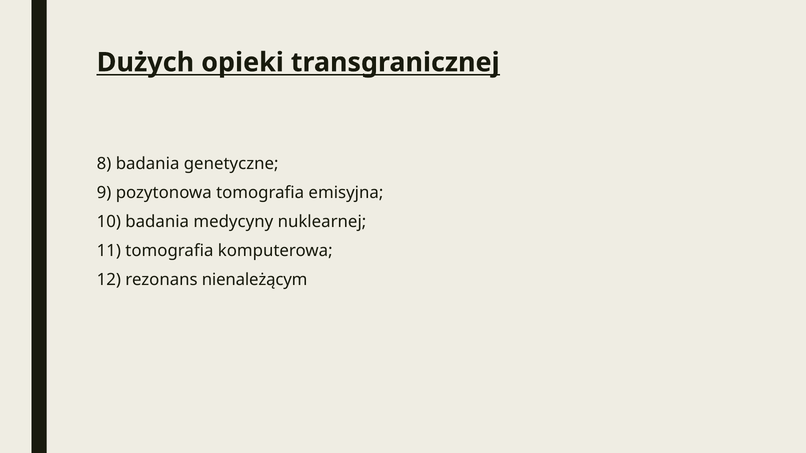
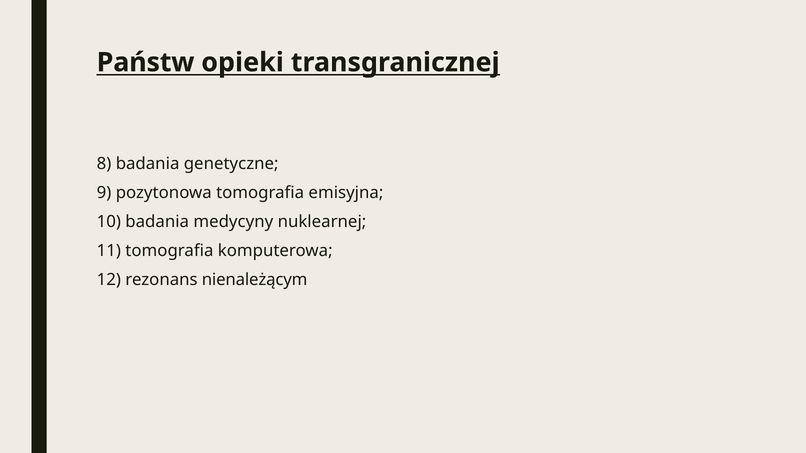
Dużych: Dużych -> Państw
